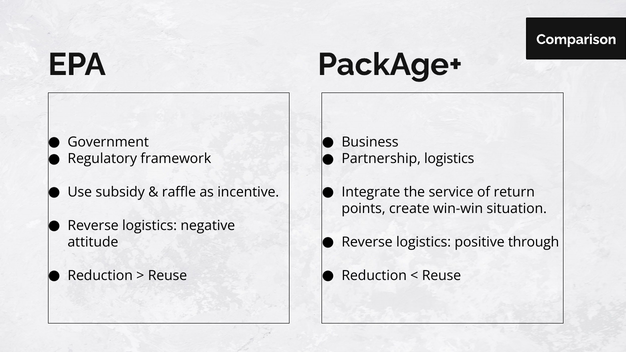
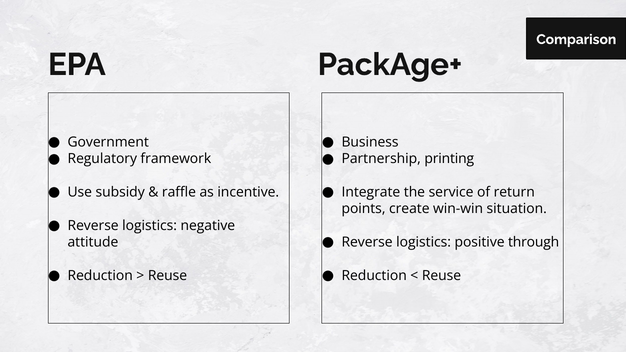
Partnership logistics: logistics -> printing
